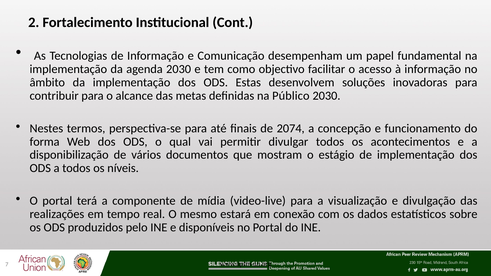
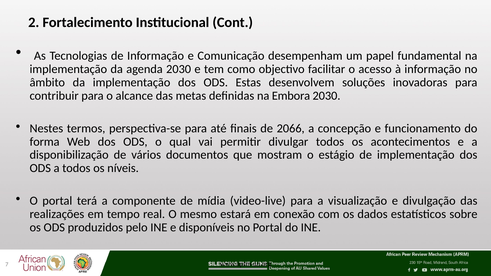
Público: Público -> Embora
2074: 2074 -> 2066
